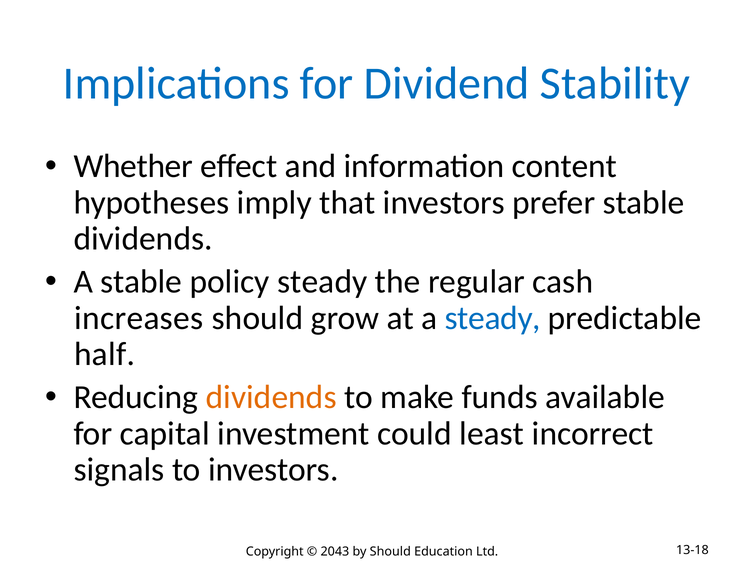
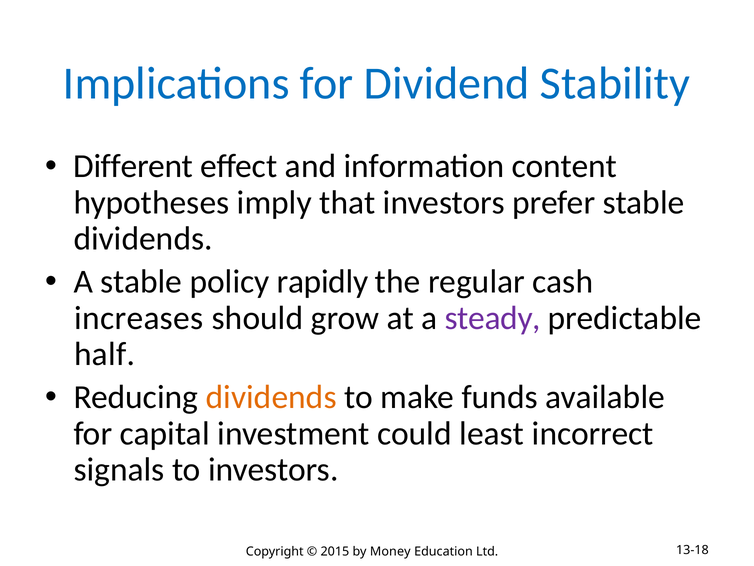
Whether: Whether -> Different
policy steady: steady -> rapidly
steady at (493, 318) colour: blue -> purple
2043: 2043 -> 2015
by Should: Should -> Money
